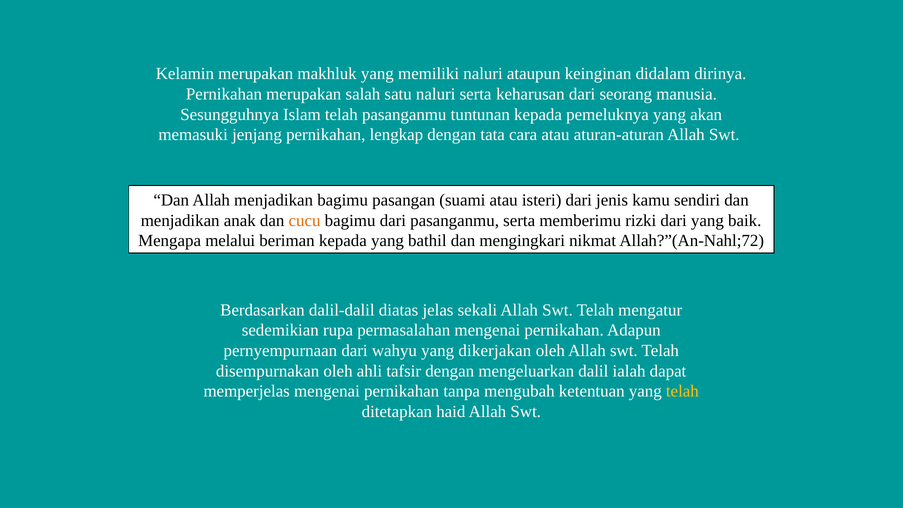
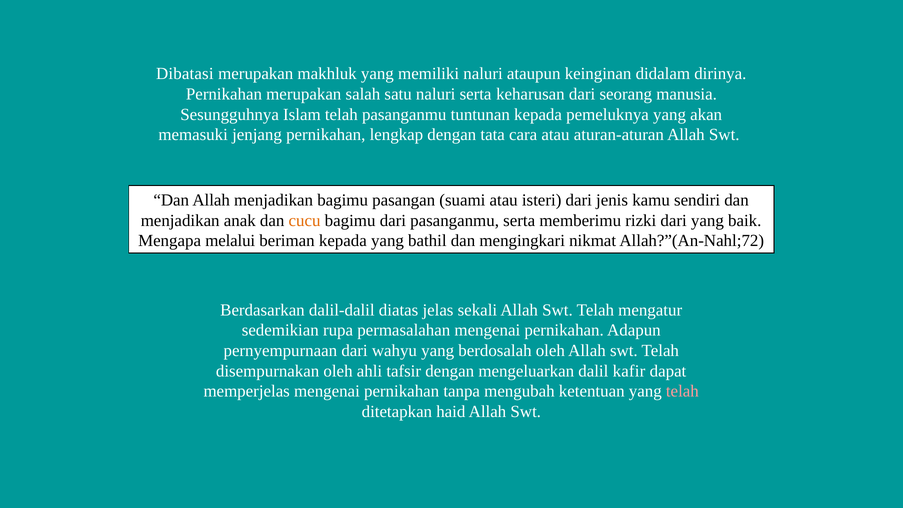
Kelamin: Kelamin -> Dibatasi
dikerjakan: dikerjakan -> berdosalah
ialah: ialah -> kafir
telah at (682, 391) colour: yellow -> pink
